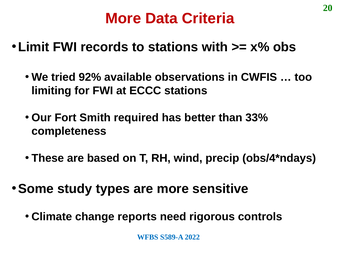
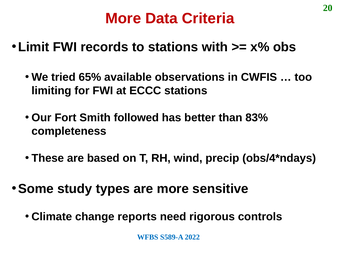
92%: 92% -> 65%
required: required -> followed
33%: 33% -> 83%
